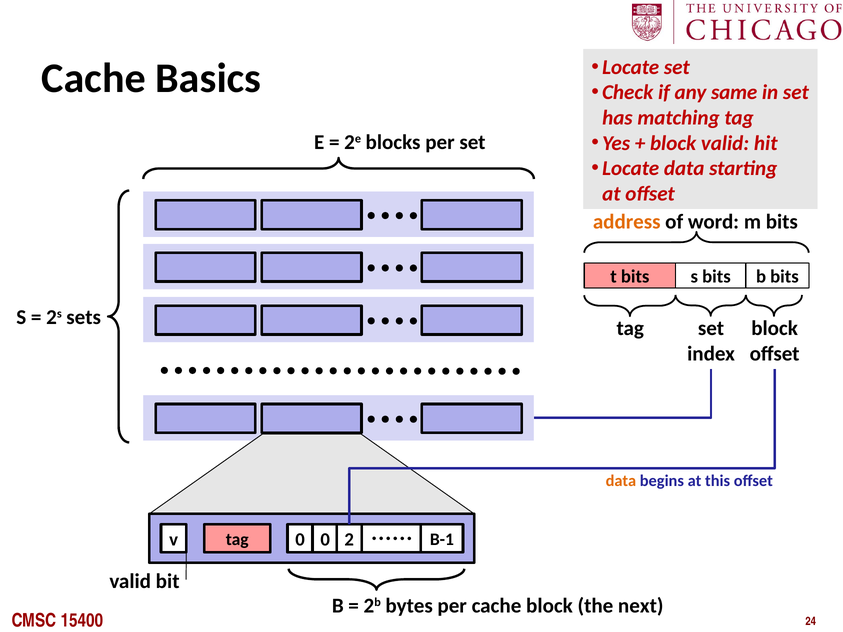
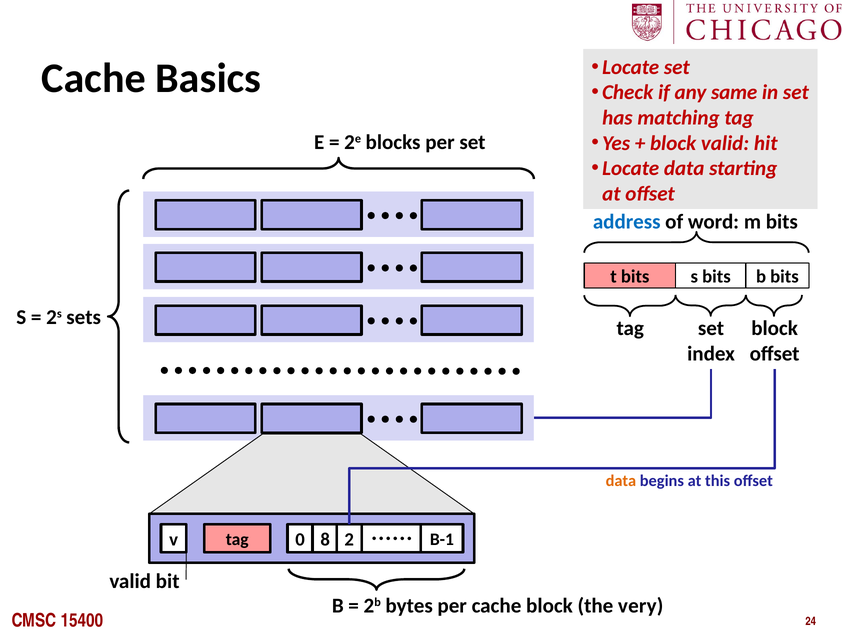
address at (627, 222) colour: orange -> blue
0 0: 0 -> 8
next: next -> very
